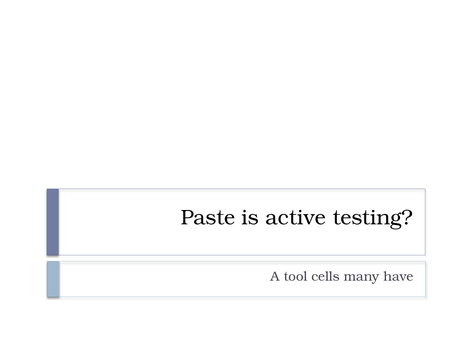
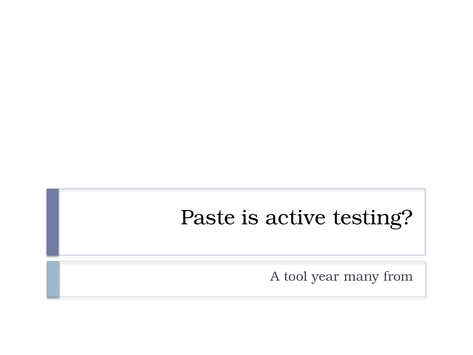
cells: cells -> year
have: have -> from
